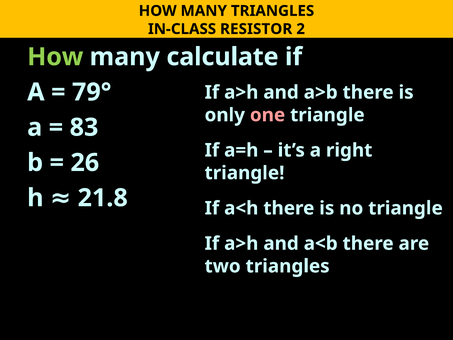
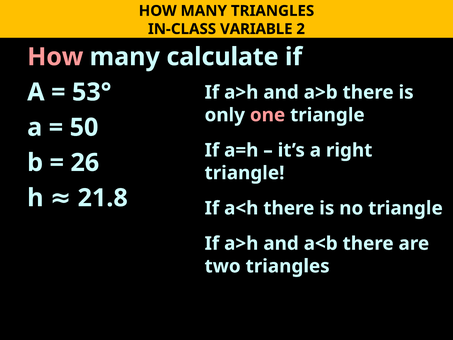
RESISTOR: RESISTOR -> VARIABLE
How at (55, 57) colour: light green -> pink
79°: 79° -> 53°
83: 83 -> 50
